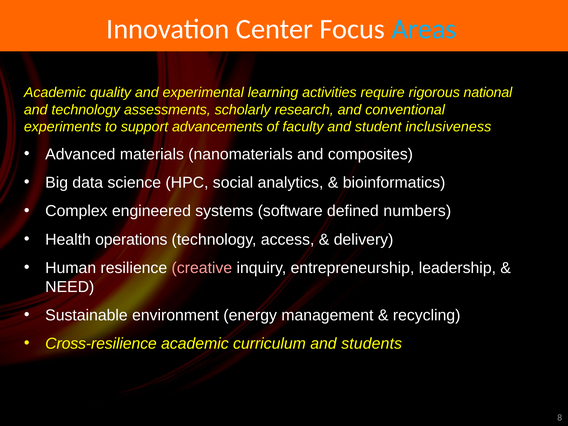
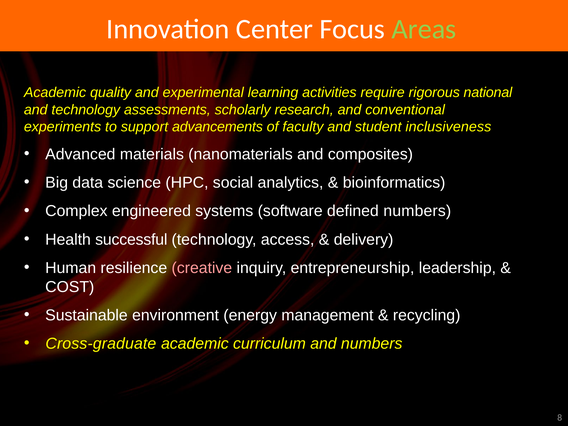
Areas colour: light blue -> light green
operations: operations -> successful
NEED: NEED -> COST
Cross-resilience: Cross-resilience -> Cross-graduate
and students: students -> numbers
